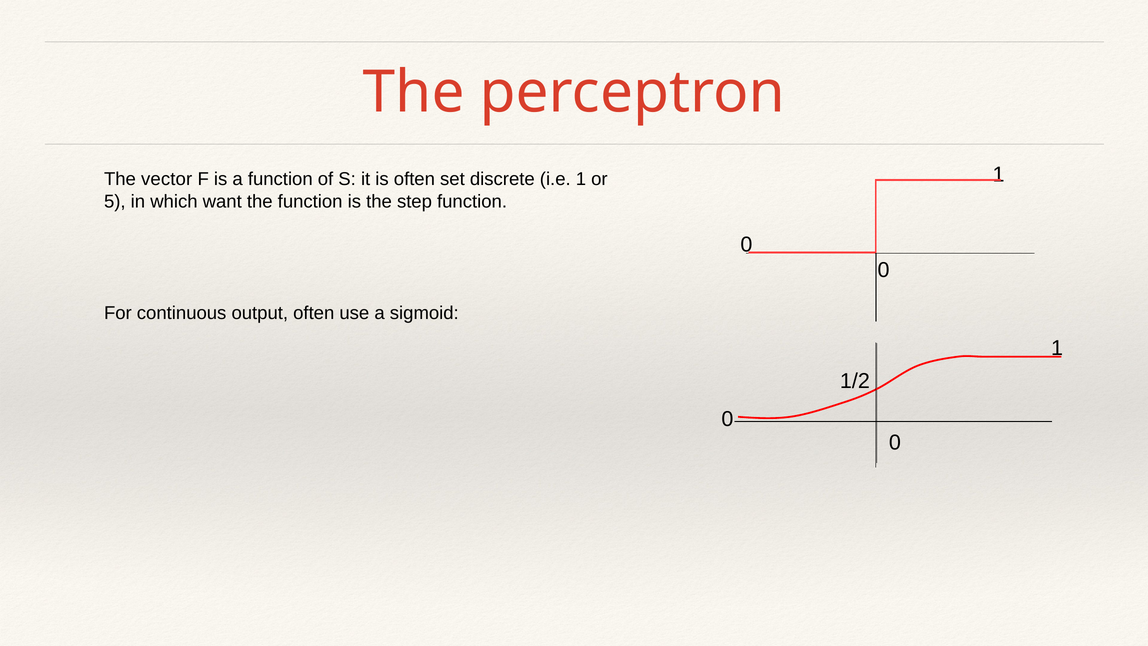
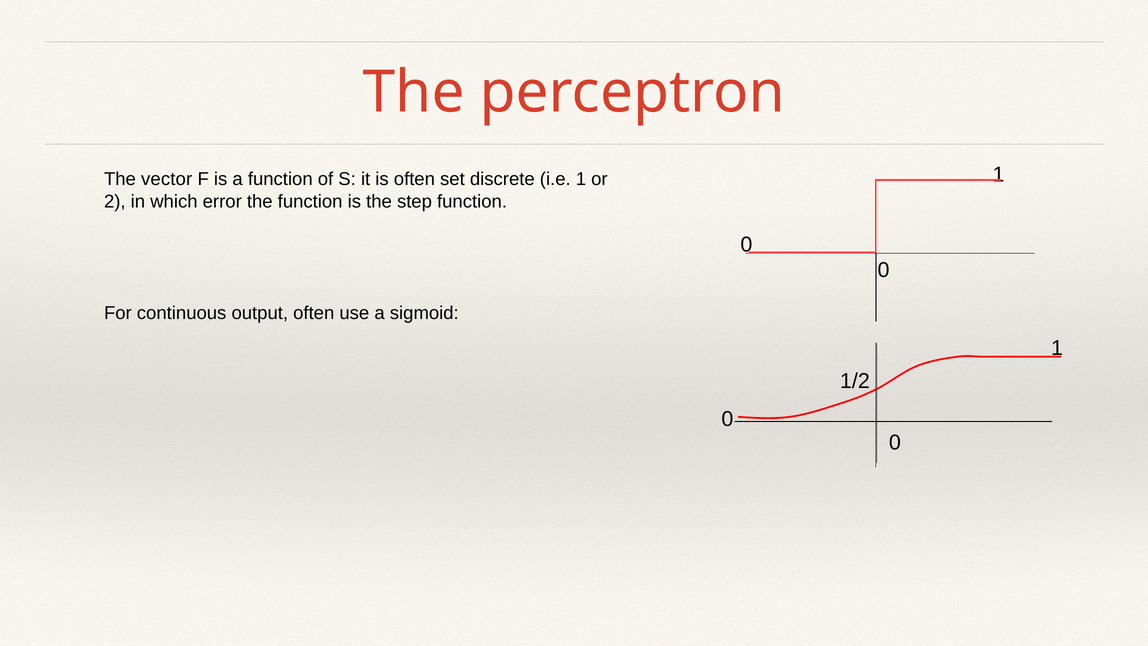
5: 5 -> 2
want: want -> error
